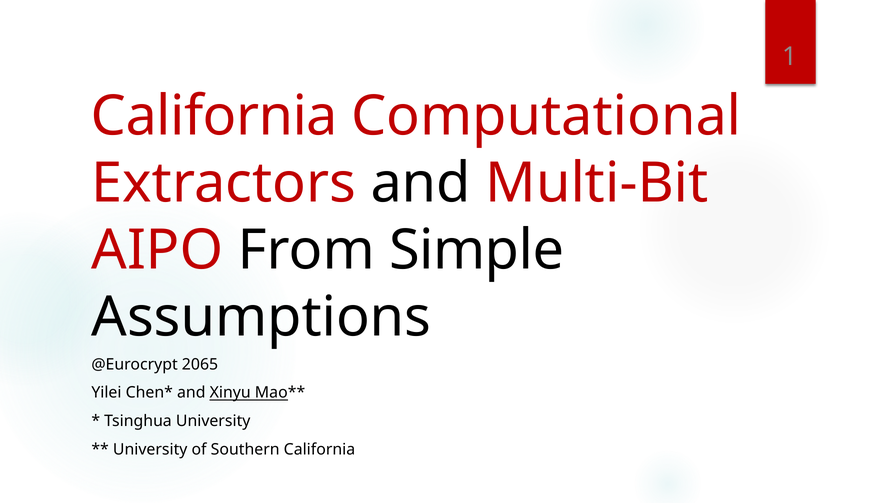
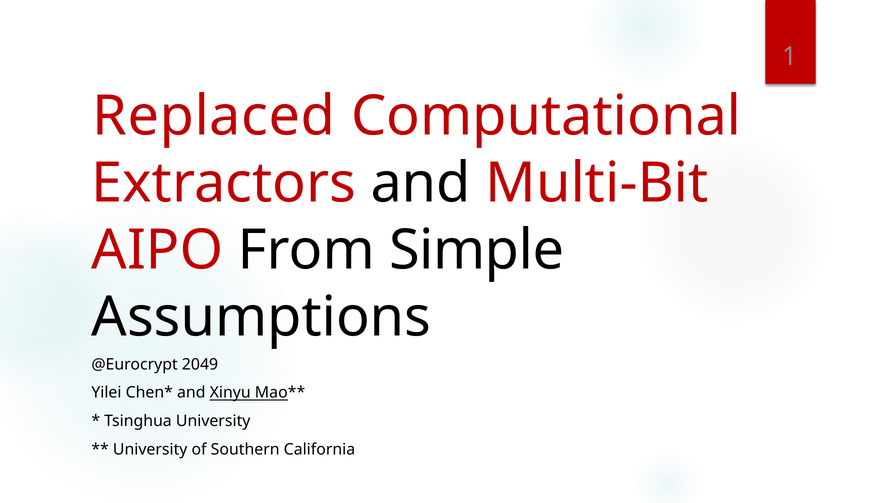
California at (214, 116): California -> Replaced
2065: 2065 -> 2049
